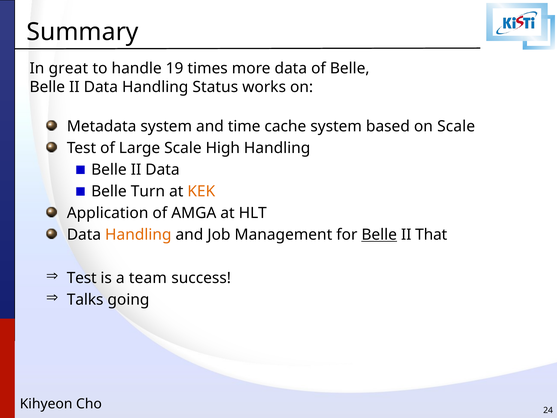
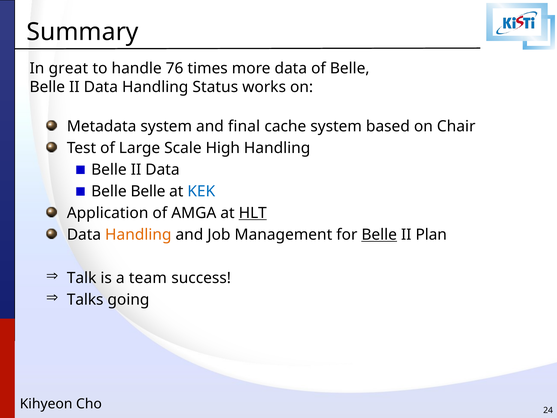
19: 19 -> 76
time: time -> final
on Scale: Scale -> Chair
Turn at (148, 191): Turn -> Belle
KEK colour: orange -> blue
HLT underline: none -> present
That: That -> Plan
Test at (82, 278): Test -> Talk
